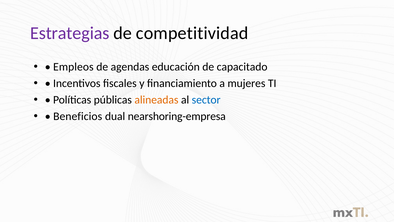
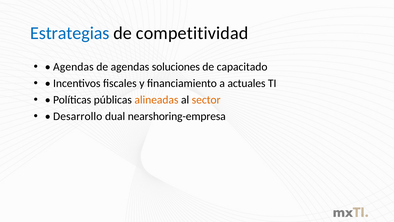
Estrategias colour: purple -> blue
Empleos at (73, 67): Empleos -> Agendas
educación: educación -> soluciones
mujeres: mujeres -> actuales
sector colour: blue -> orange
Beneficios: Beneficios -> Desarrollo
